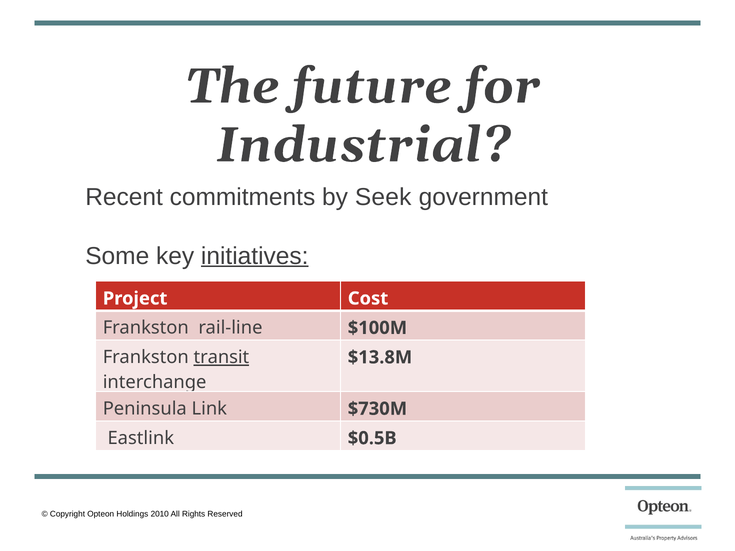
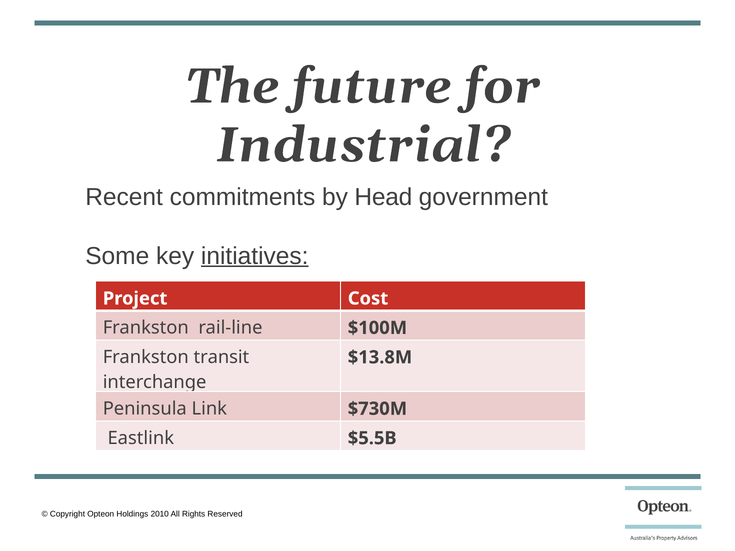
Seek: Seek -> Head
transit underline: present -> none
$0.5B: $0.5B -> $5.5B
